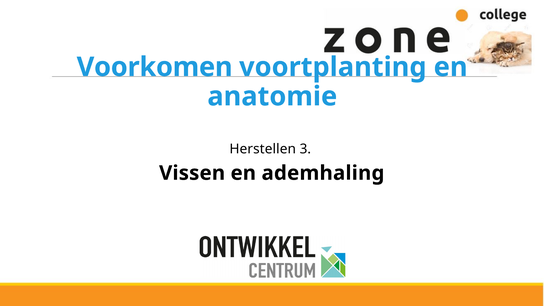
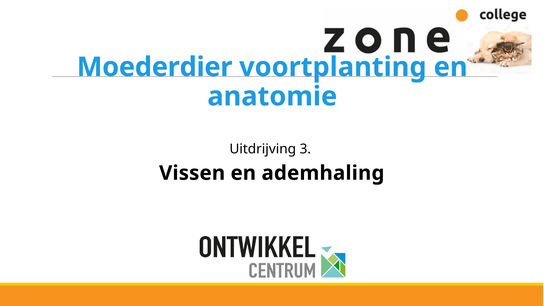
Voorkomen: Voorkomen -> Moederdier
Herstellen: Herstellen -> Uitdrijving
